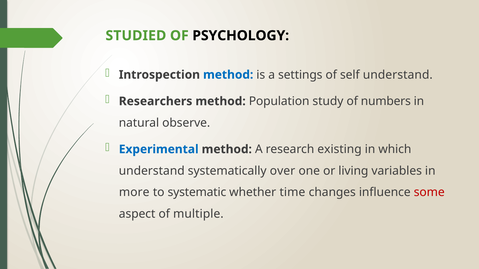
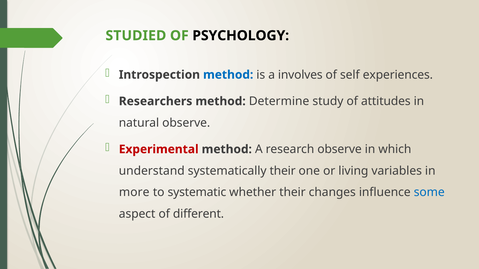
settings: settings -> involves
self understand: understand -> experiences
Population: Population -> Determine
numbers: numbers -> attitudes
Experimental colour: blue -> red
research existing: existing -> observe
systematically over: over -> their
whether time: time -> their
some colour: red -> blue
multiple: multiple -> different
